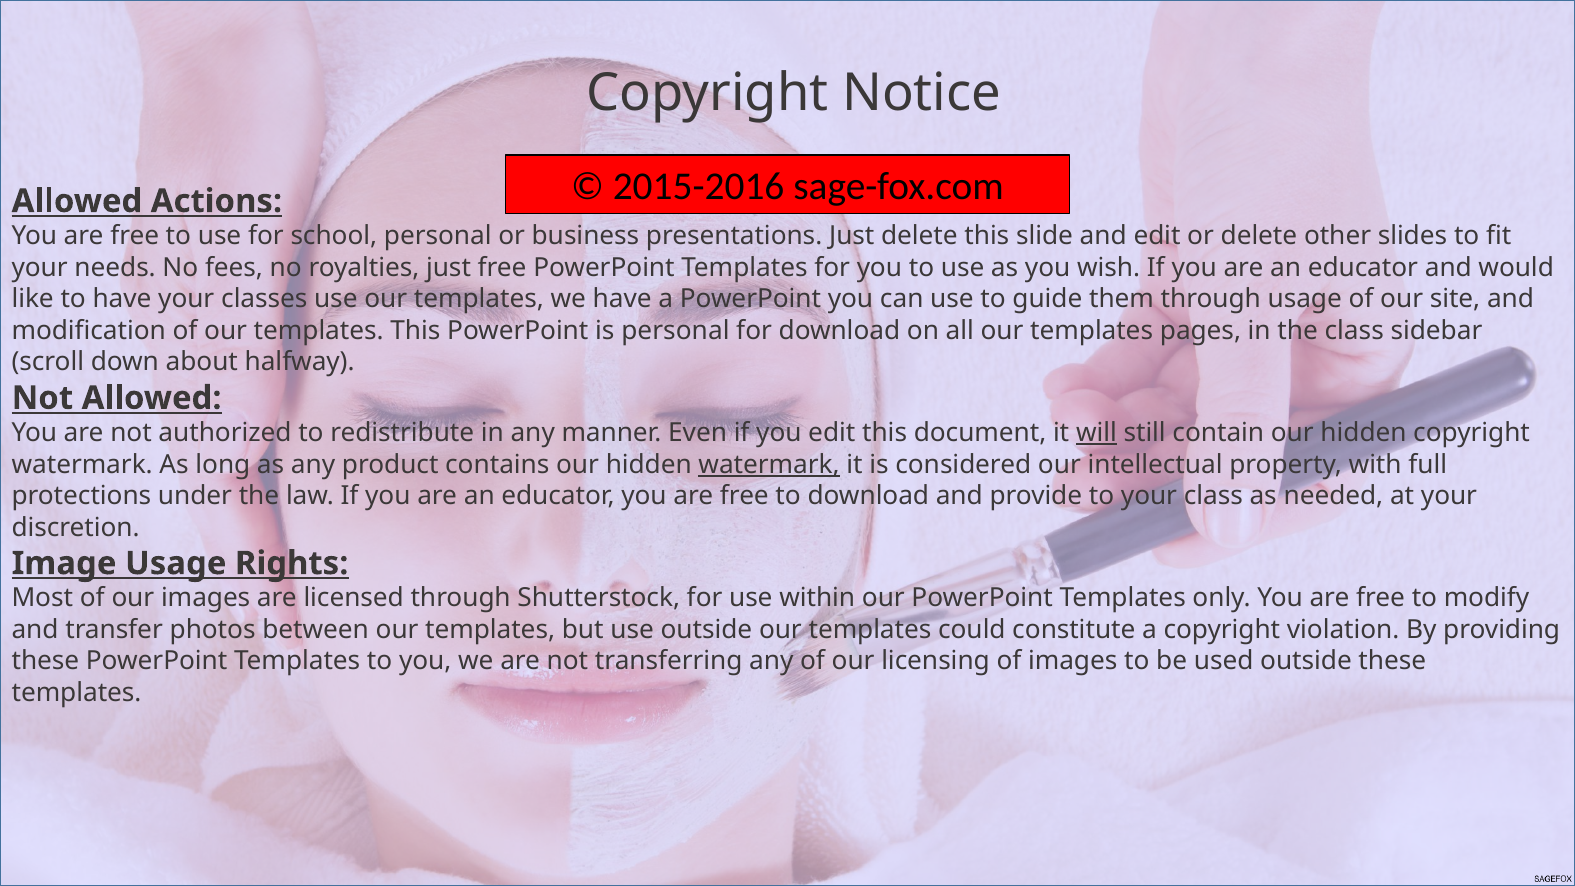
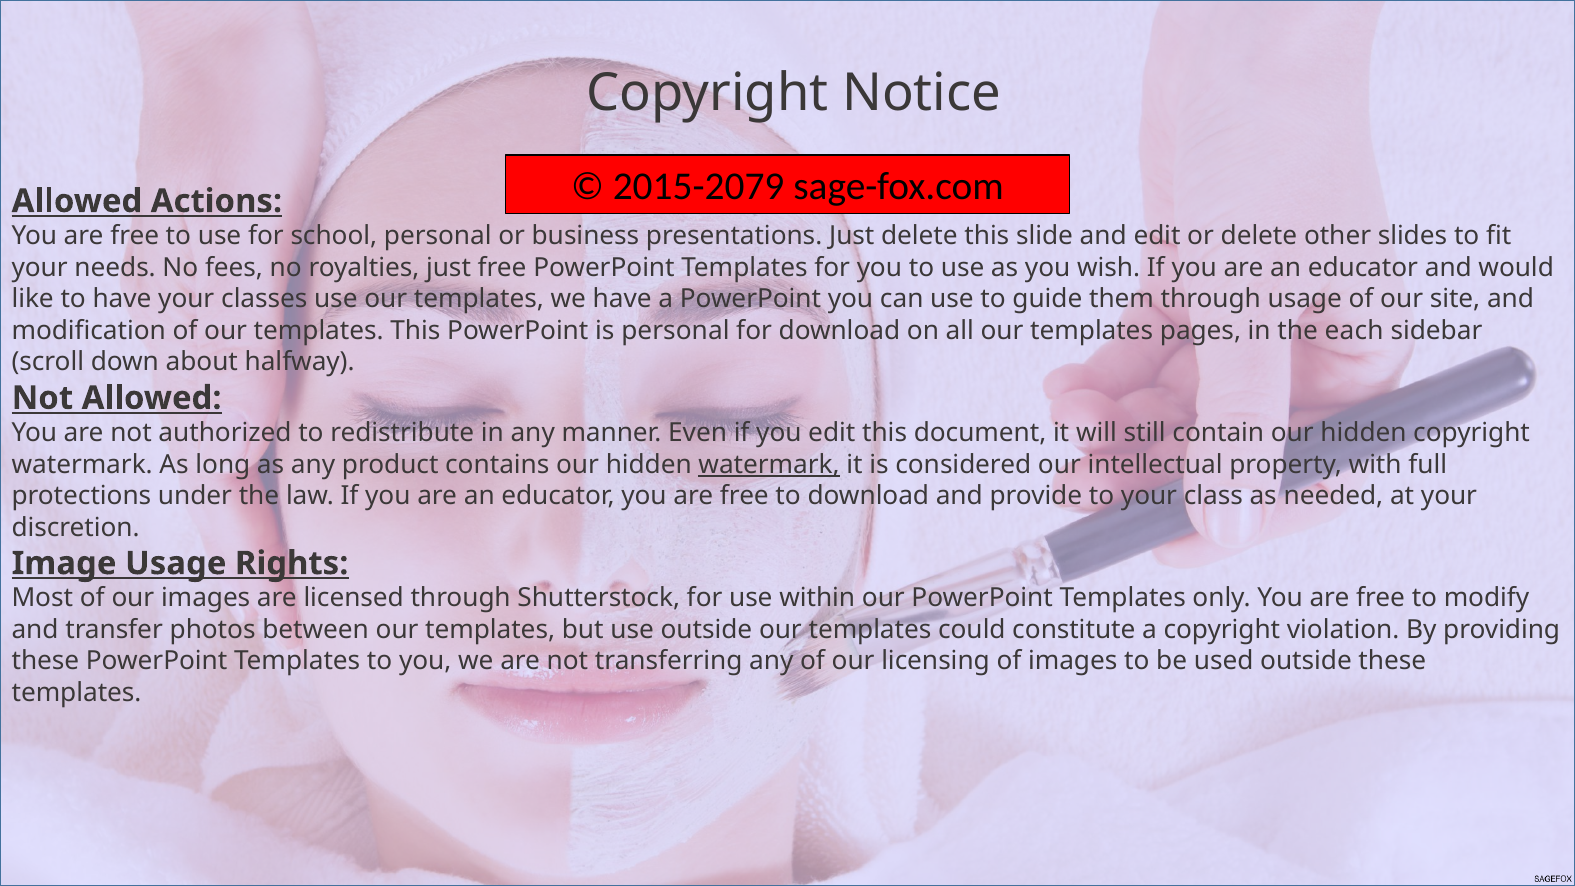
2015-2016: 2015-2016 -> 2015-2079
the class: class -> each
will underline: present -> none
